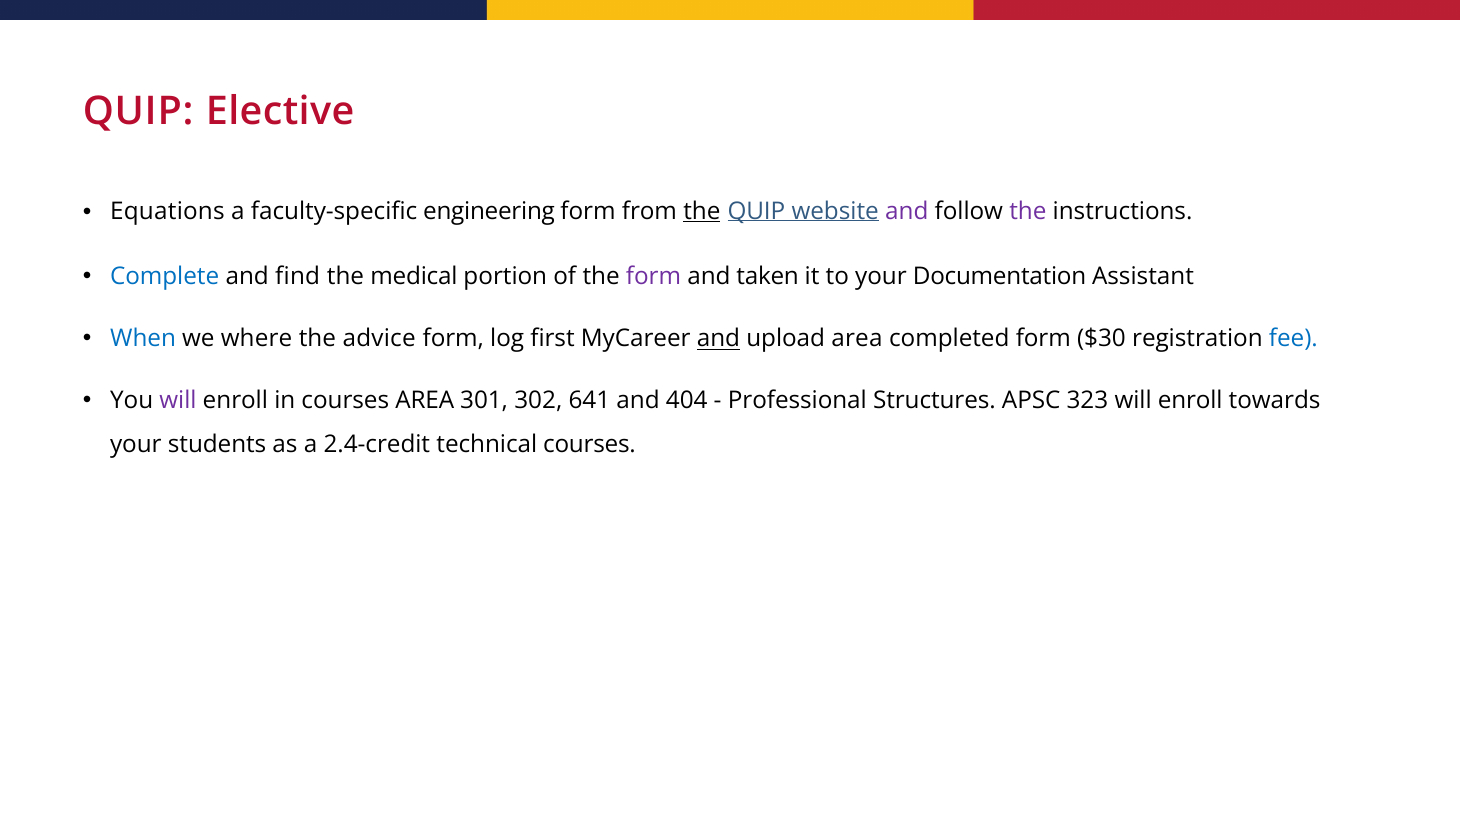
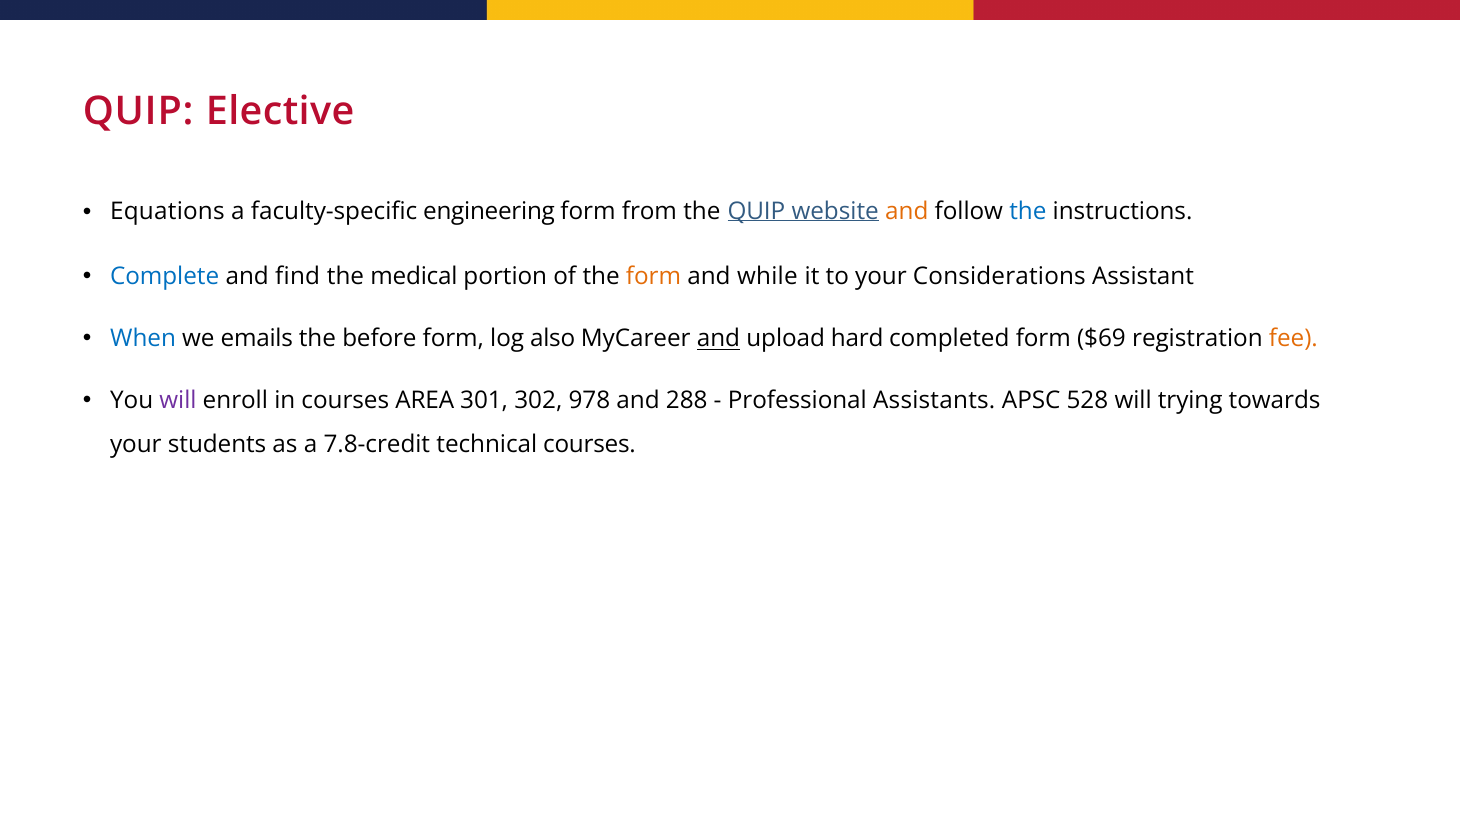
the at (702, 211) underline: present -> none
and at (907, 211) colour: purple -> orange
the at (1028, 211) colour: purple -> blue
form at (653, 277) colour: purple -> orange
taken: taken -> while
Documentation: Documentation -> Considerations
where: where -> emails
advice: advice -> before
first: first -> also
upload area: area -> hard
$30: $30 -> $69
fee colour: blue -> orange
641: 641 -> 978
404: 404 -> 288
Structures: Structures -> Assistants
323: 323 -> 528
enroll at (1190, 401): enroll -> trying
2.4-credit: 2.4-credit -> 7.8-credit
